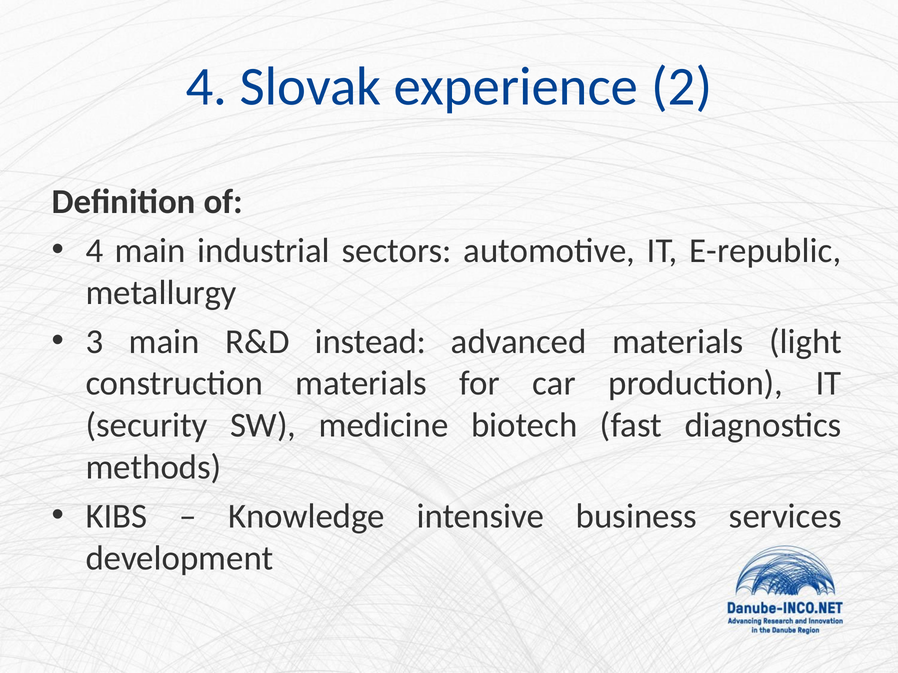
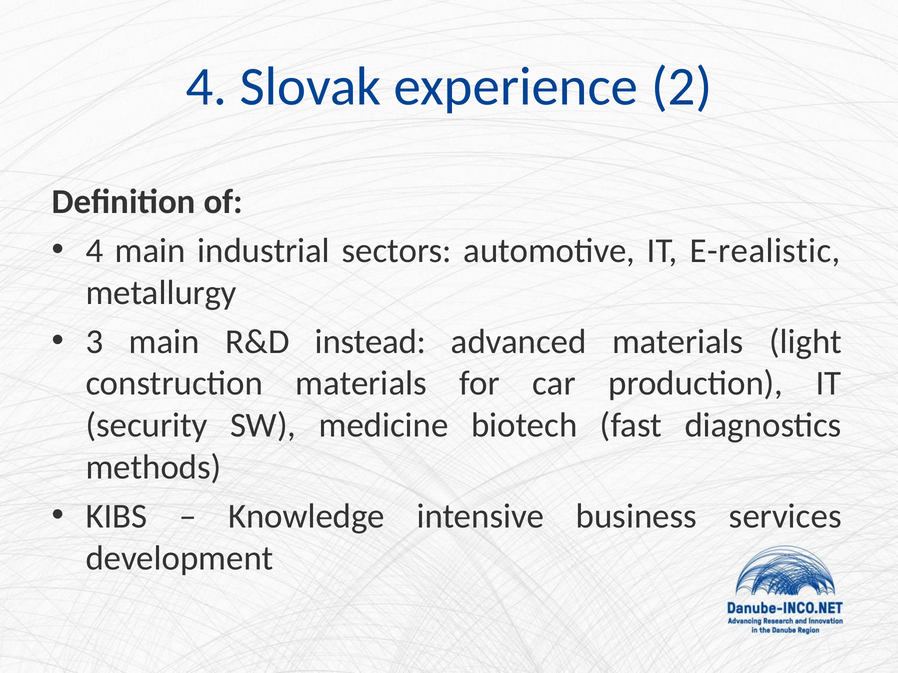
E-republic: E-republic -> E-realistic
